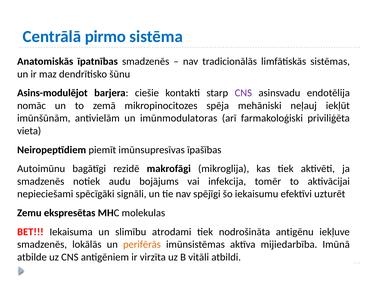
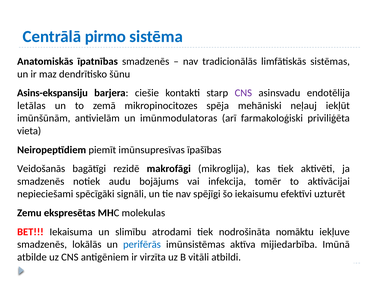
Asins-modulējot: Asins-modulējot -> Asins-ekspansiju
nomāc: nomāc -> letālas
Autoimūnu: Autoimūnu -> Veidošanās
antigēnu: antigēnu -> nomāktu
perifērās colour: orange -> blue
